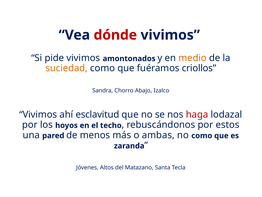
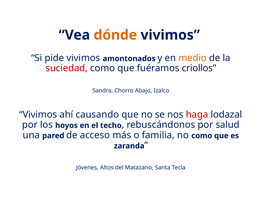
dónde colour: red -> orange
suciedad colour: orange -> red
esclavitud: esclavitud -> causando
estos: estos -> salud
menos: menos -> acceso
ambas: ambas -> familia
